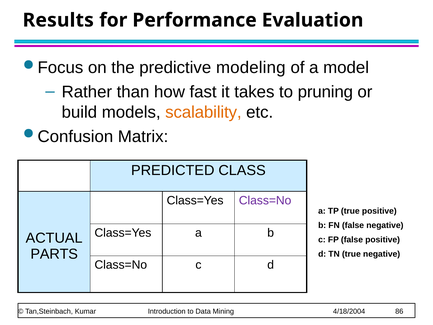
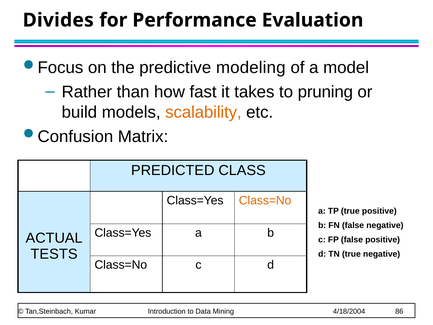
Results: Results -> Divides
Class=No at (265, 200) colour: purple -> orange
PARTS: PARTS -> TESTS
